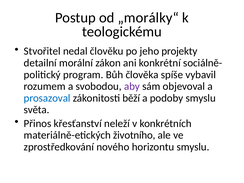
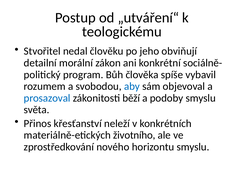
„morálky“: „morálky“ -> „utváření“
projekty: projekty -> obviňují
aby colour: purple -> blue
